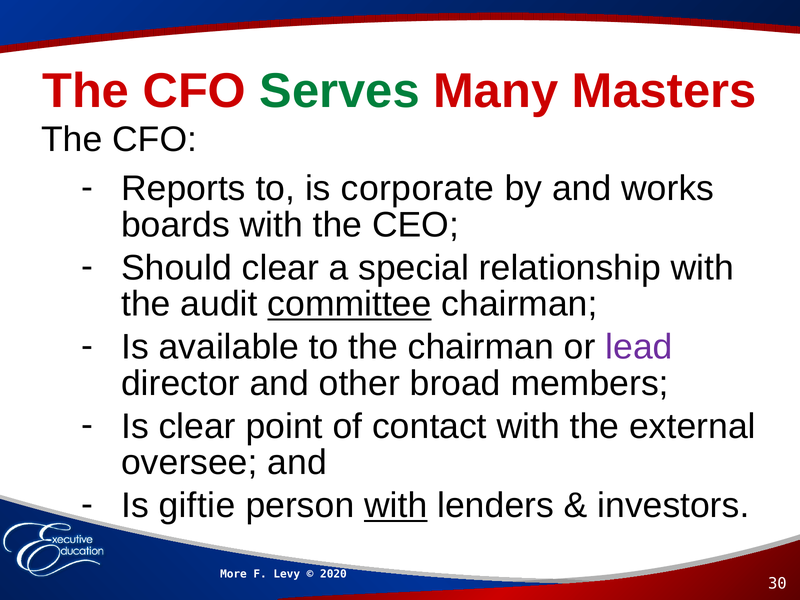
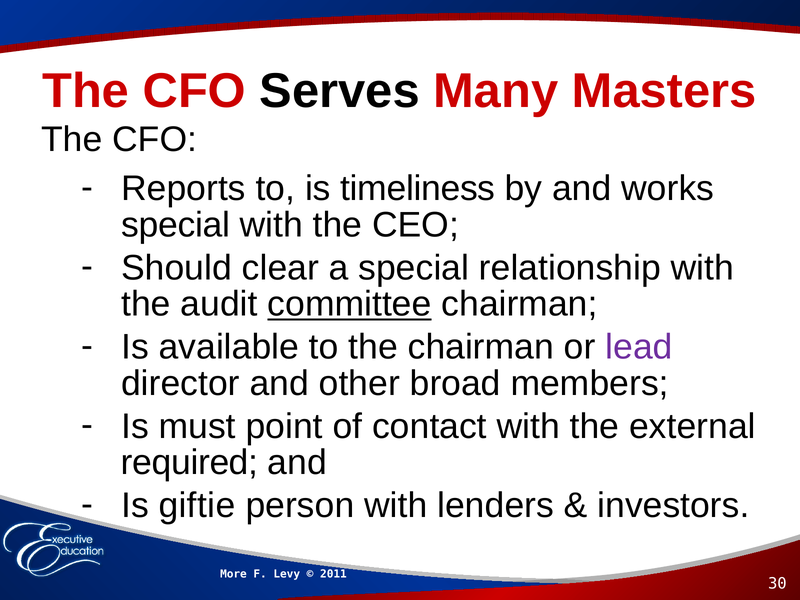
Serves colour: green -> black
corporate: corporate -> timeliness
boards at (176, 225): boards -> special
Is clear: clear -> must
oversee: oversee -> required
with at (396, 506) underline: present -> none
2020: 2020 -> 2011
